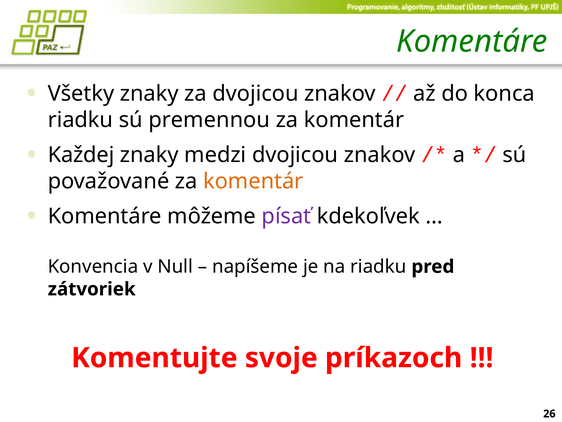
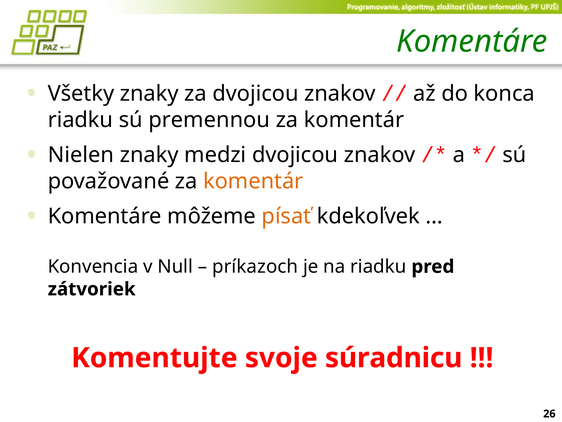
Každej: Každej -> Nielen
písať colour: purple -> orange
napíšeme: napíšeme -> príkazoch
príkazoch: príkazoch -> súradnicu
